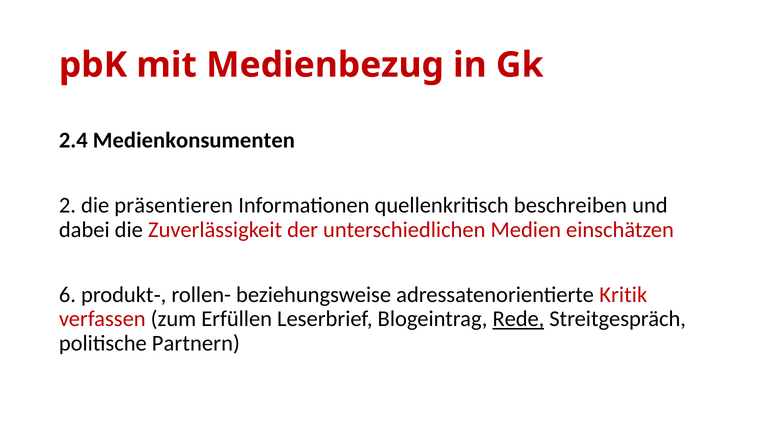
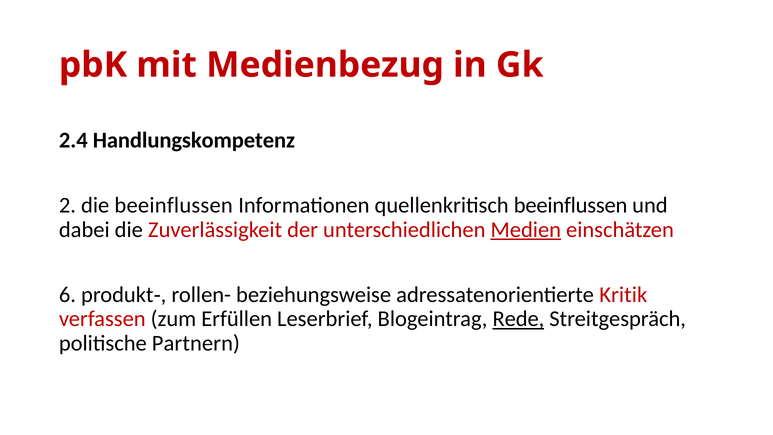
Medienkonsumenten: Medienkonsumenten -> Handlungskompetenz
die präsentieren: präsentieren -> beeinflussen
quellenkritisch beschreiben: beschreiben -> beeinflussen
Medien underline: none -> present
